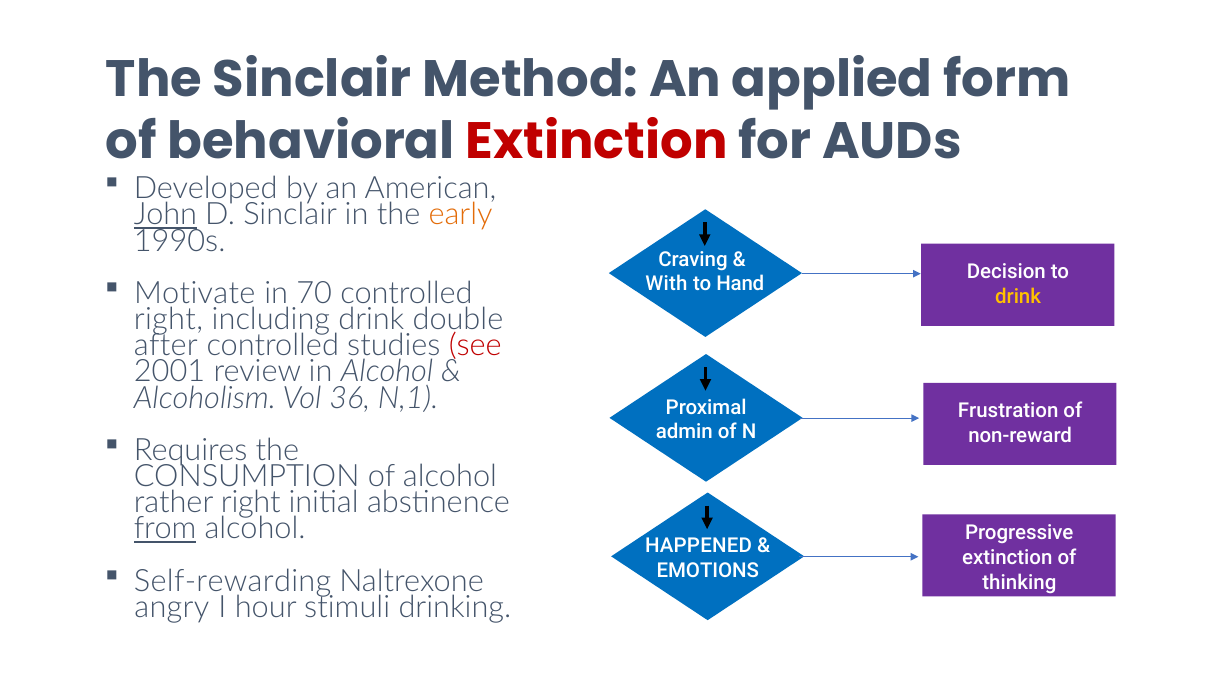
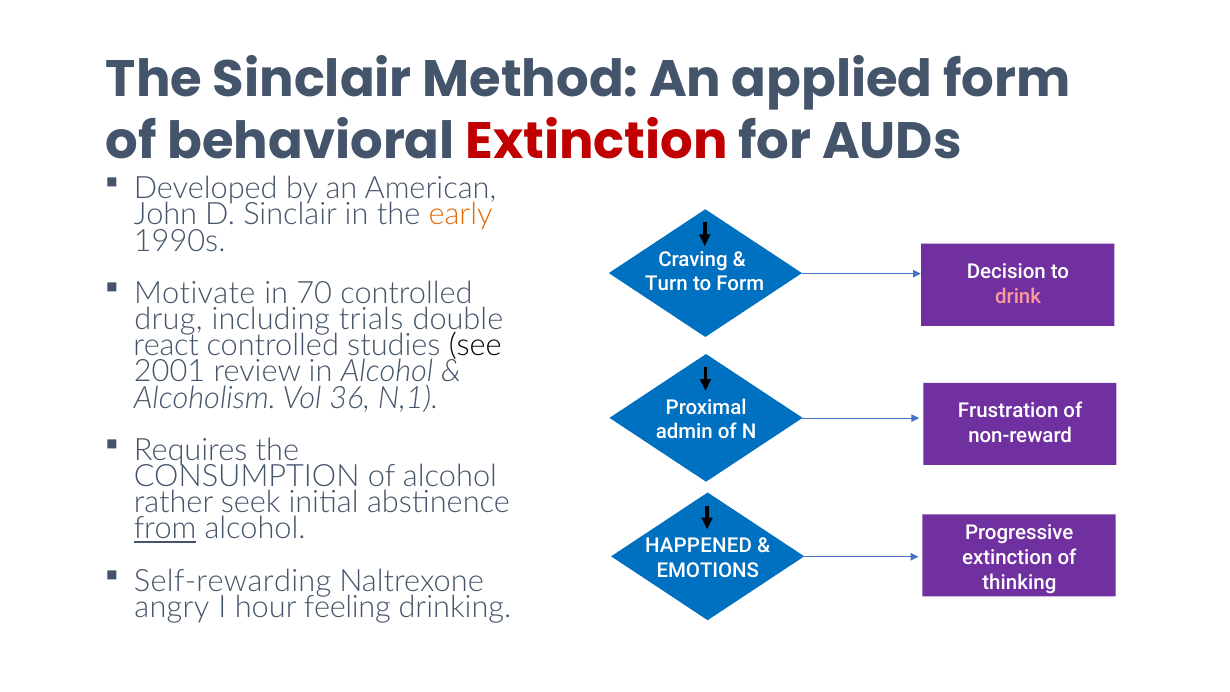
John underline: present -> none
With: With -> Turn
to Hand: Hand -> Form
drink at (1018, 296) colour: yellow -> pink
right at (168, 319): right -> drug
including drink: drink -> trials
after: after -> react
see colour: red -> black
rather right: right -> seek
stimuli: stimuli -> feeling
